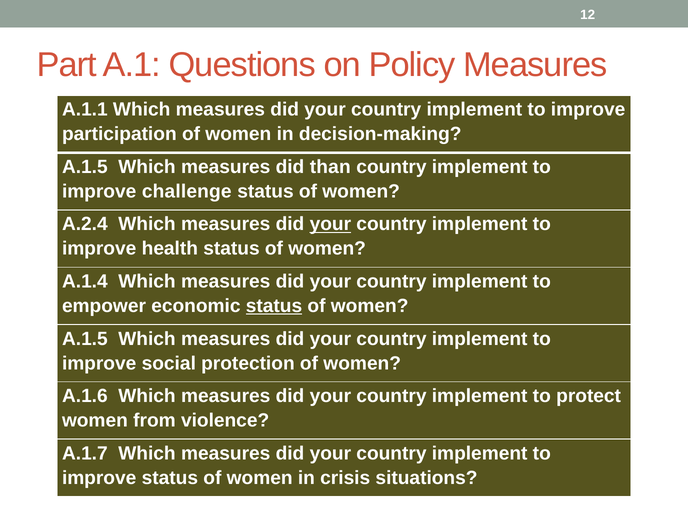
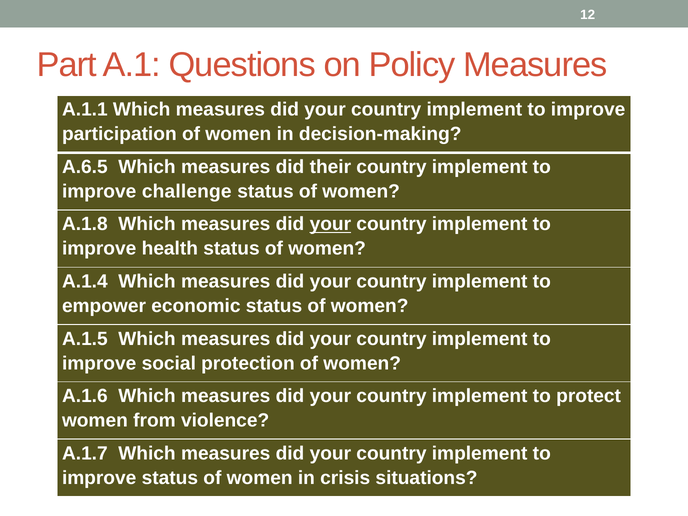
A.1.5 at (85, 167): A.1.5 -> A.6.5
than: than -> their
A.2.4: A.2.4 -> A.1.8
status at (274, 306) underline: present -> none
